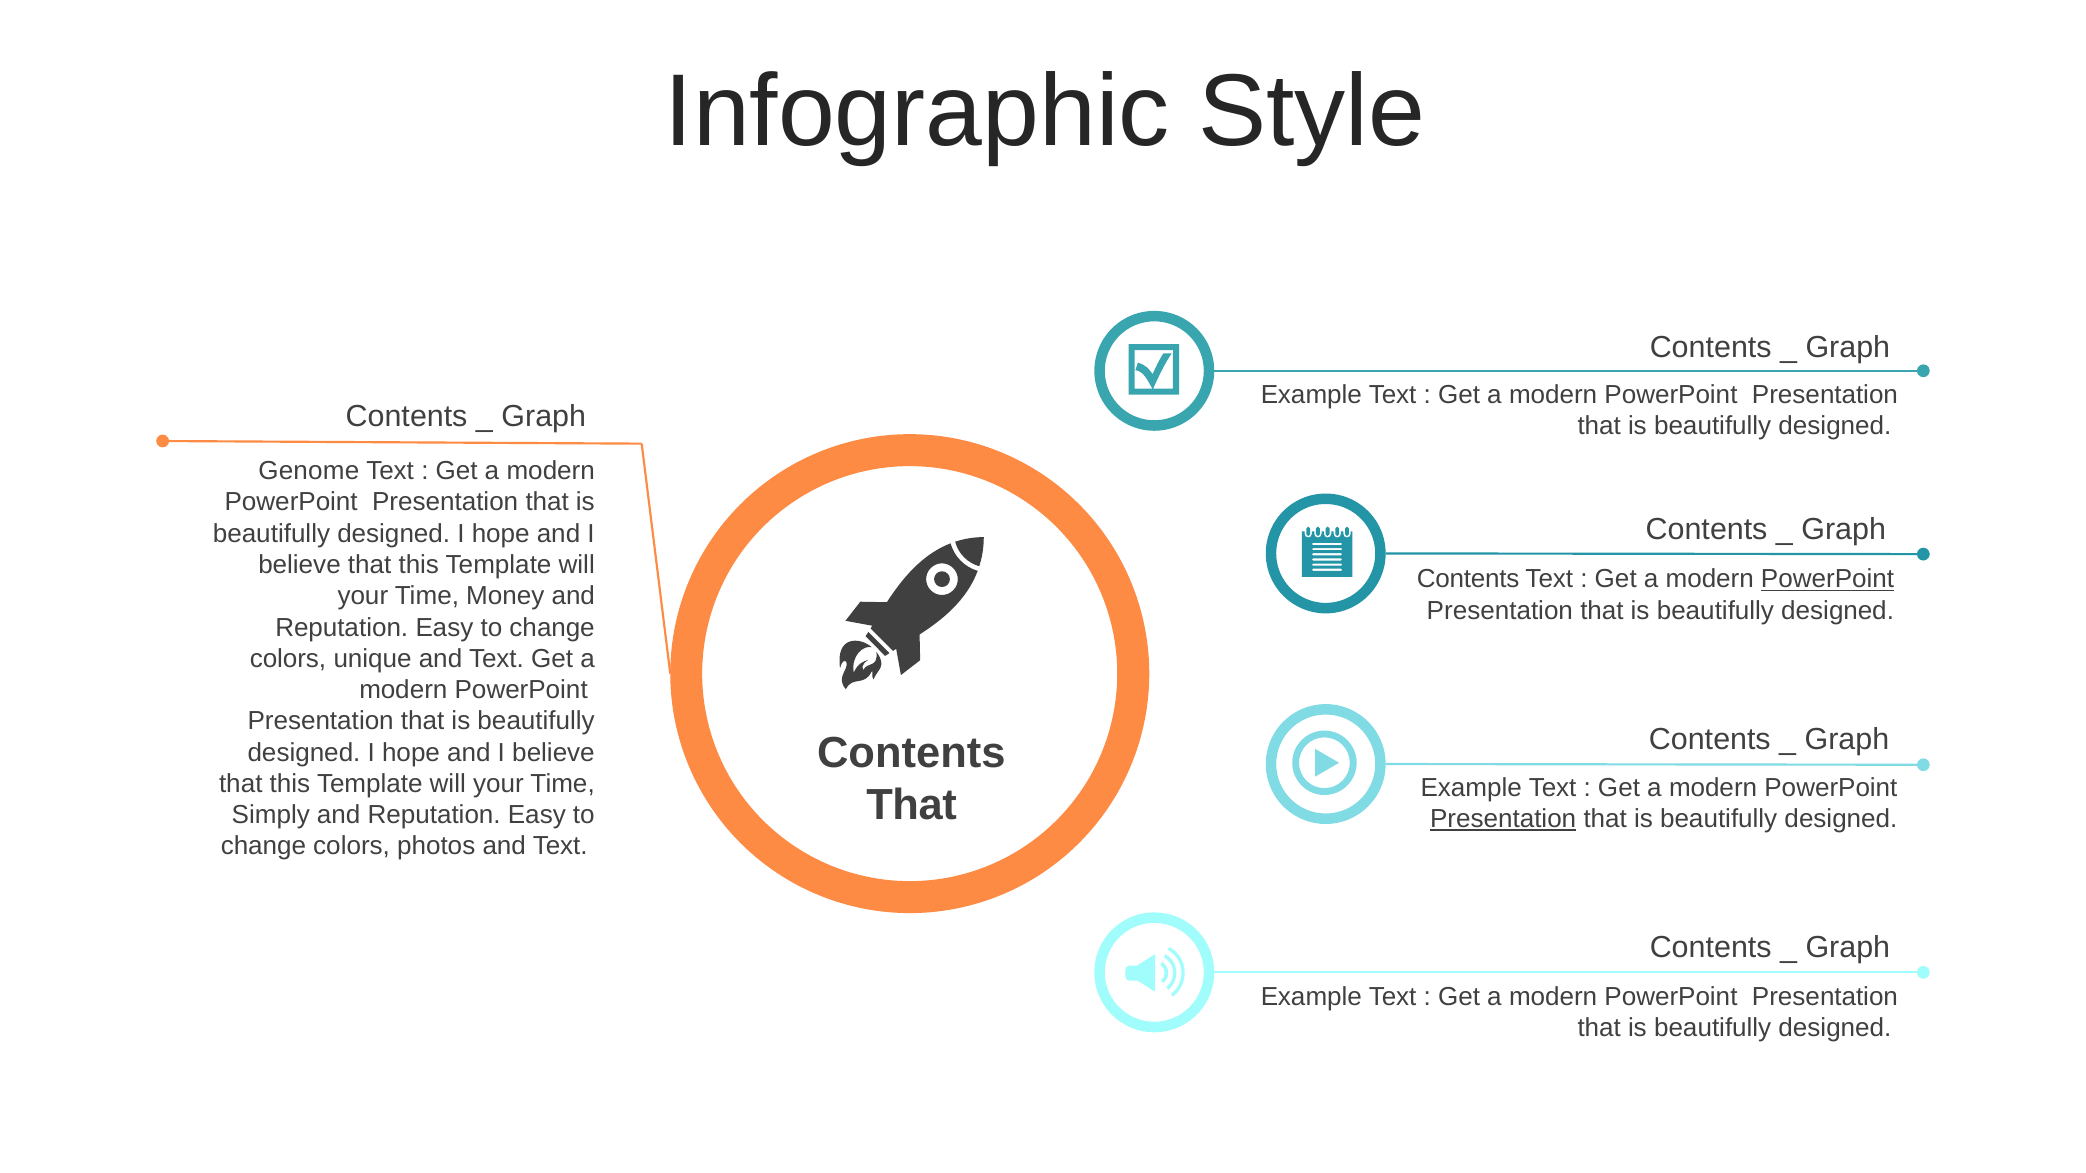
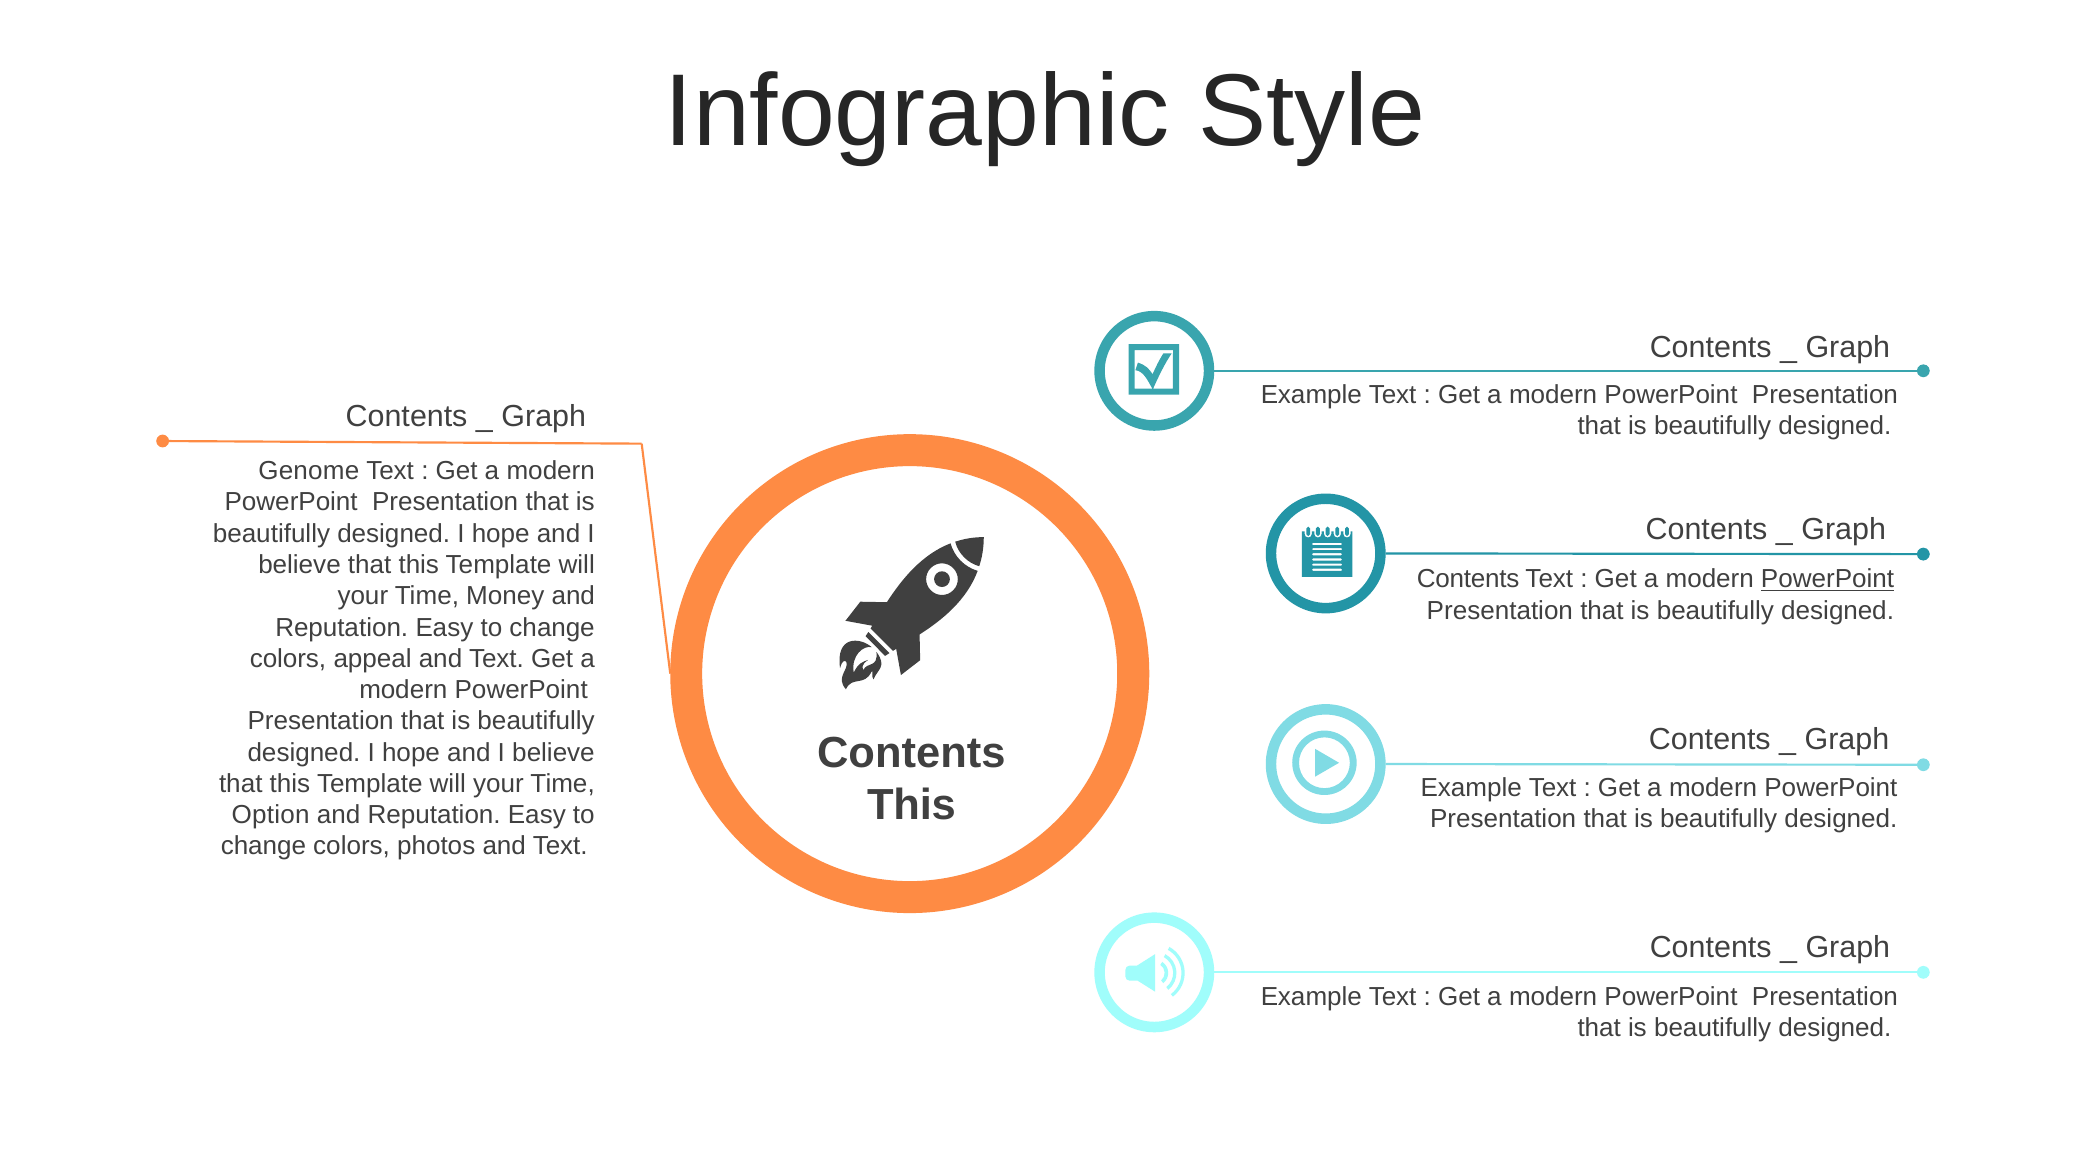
unique: unique -> appeal
That at (912, 805): That -> This
Simply: Simply -> Option
Presentation at (1503, 819) underline: present -> none
